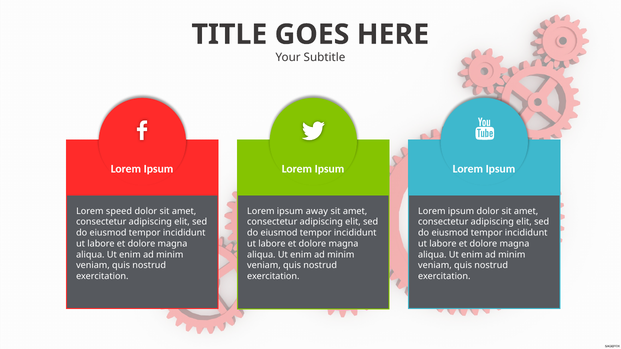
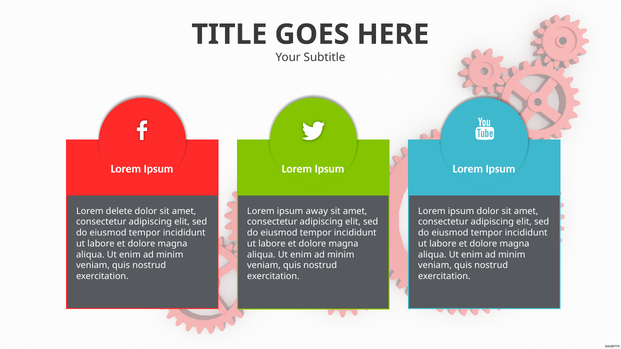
speed: speed -> delete
